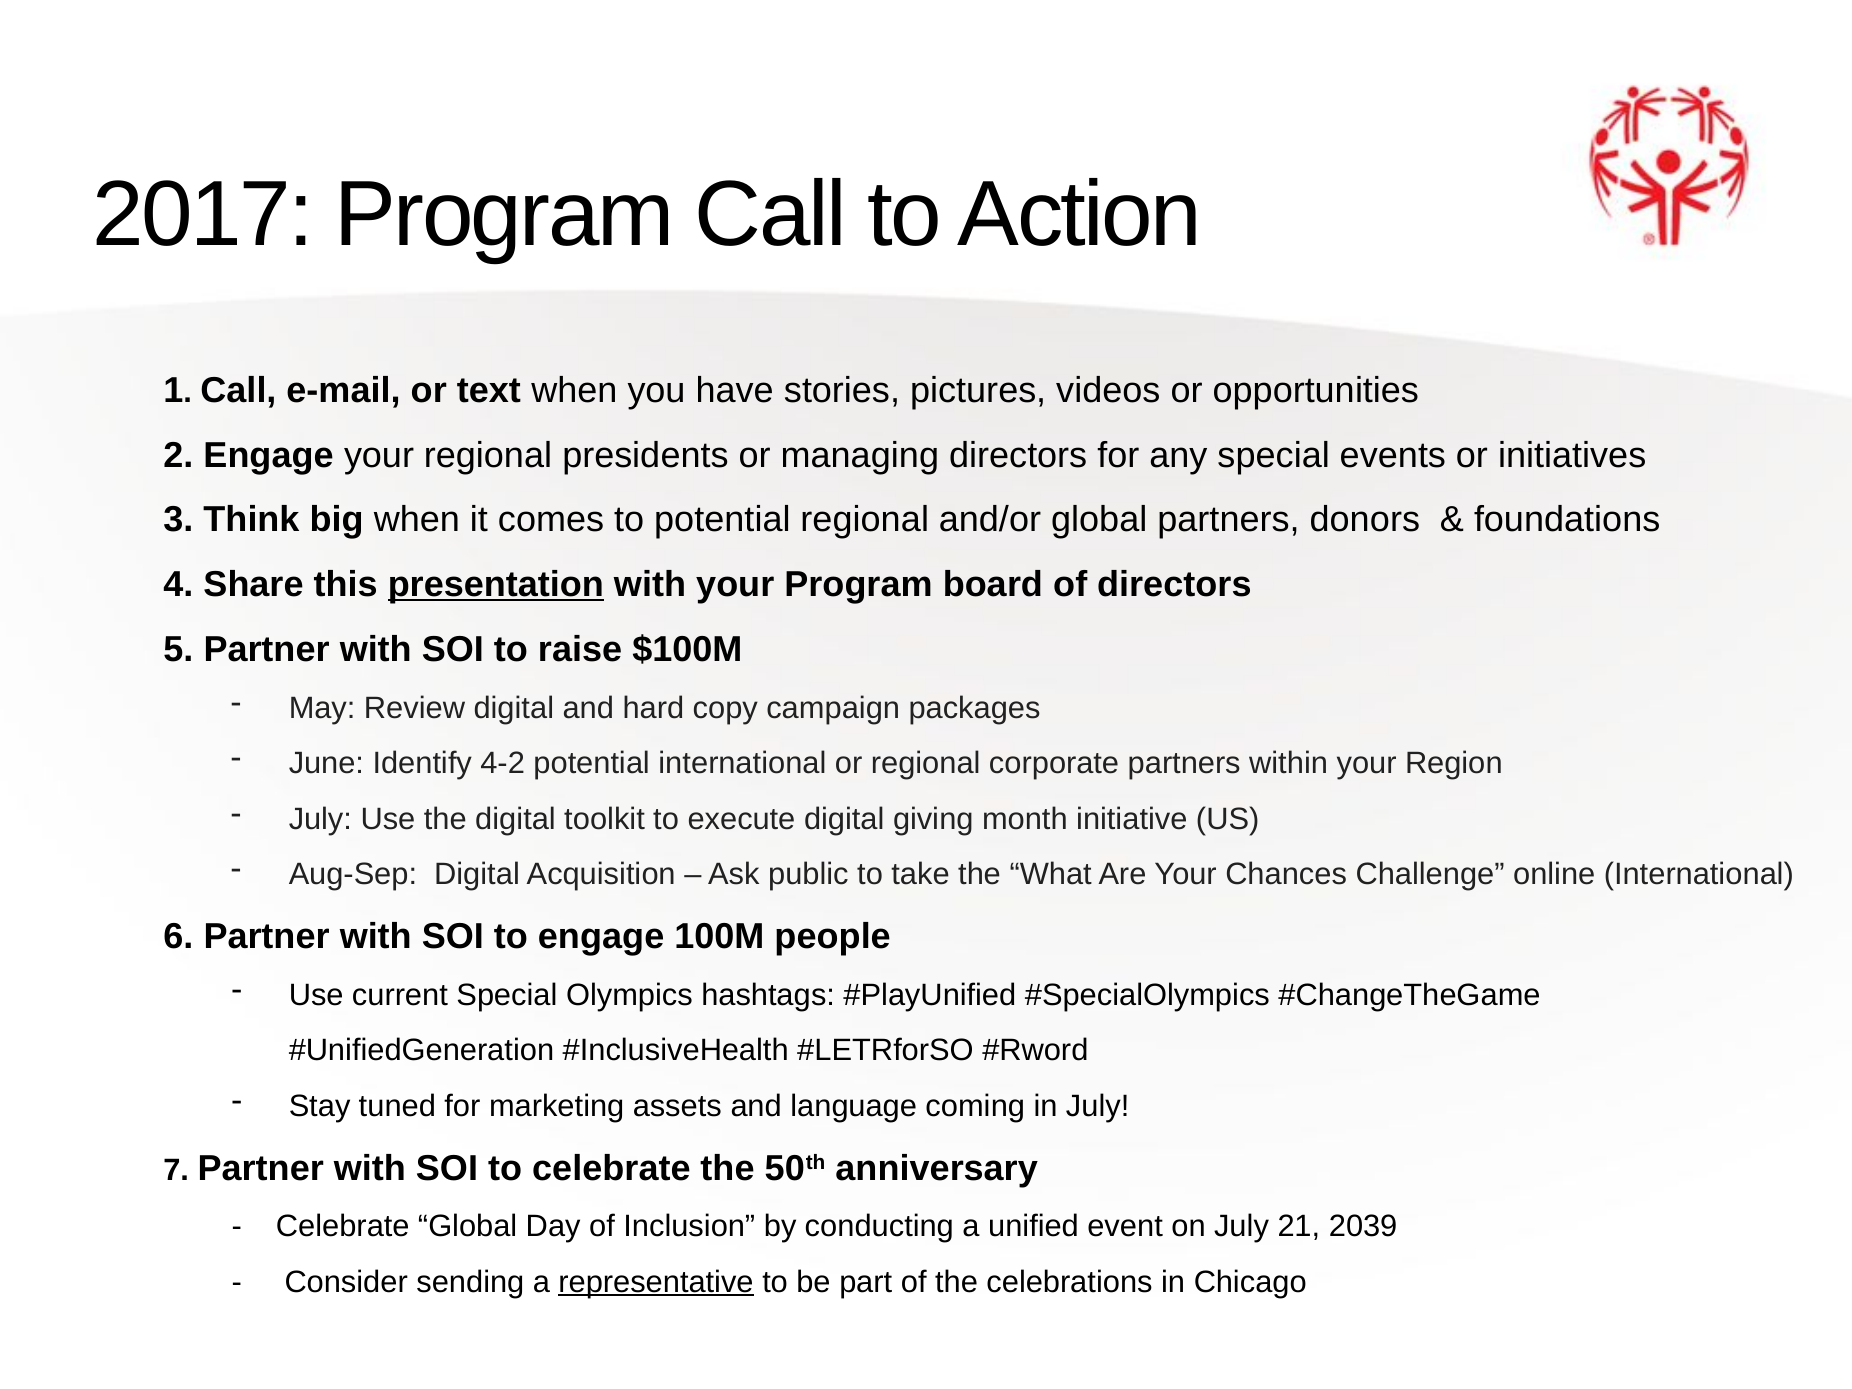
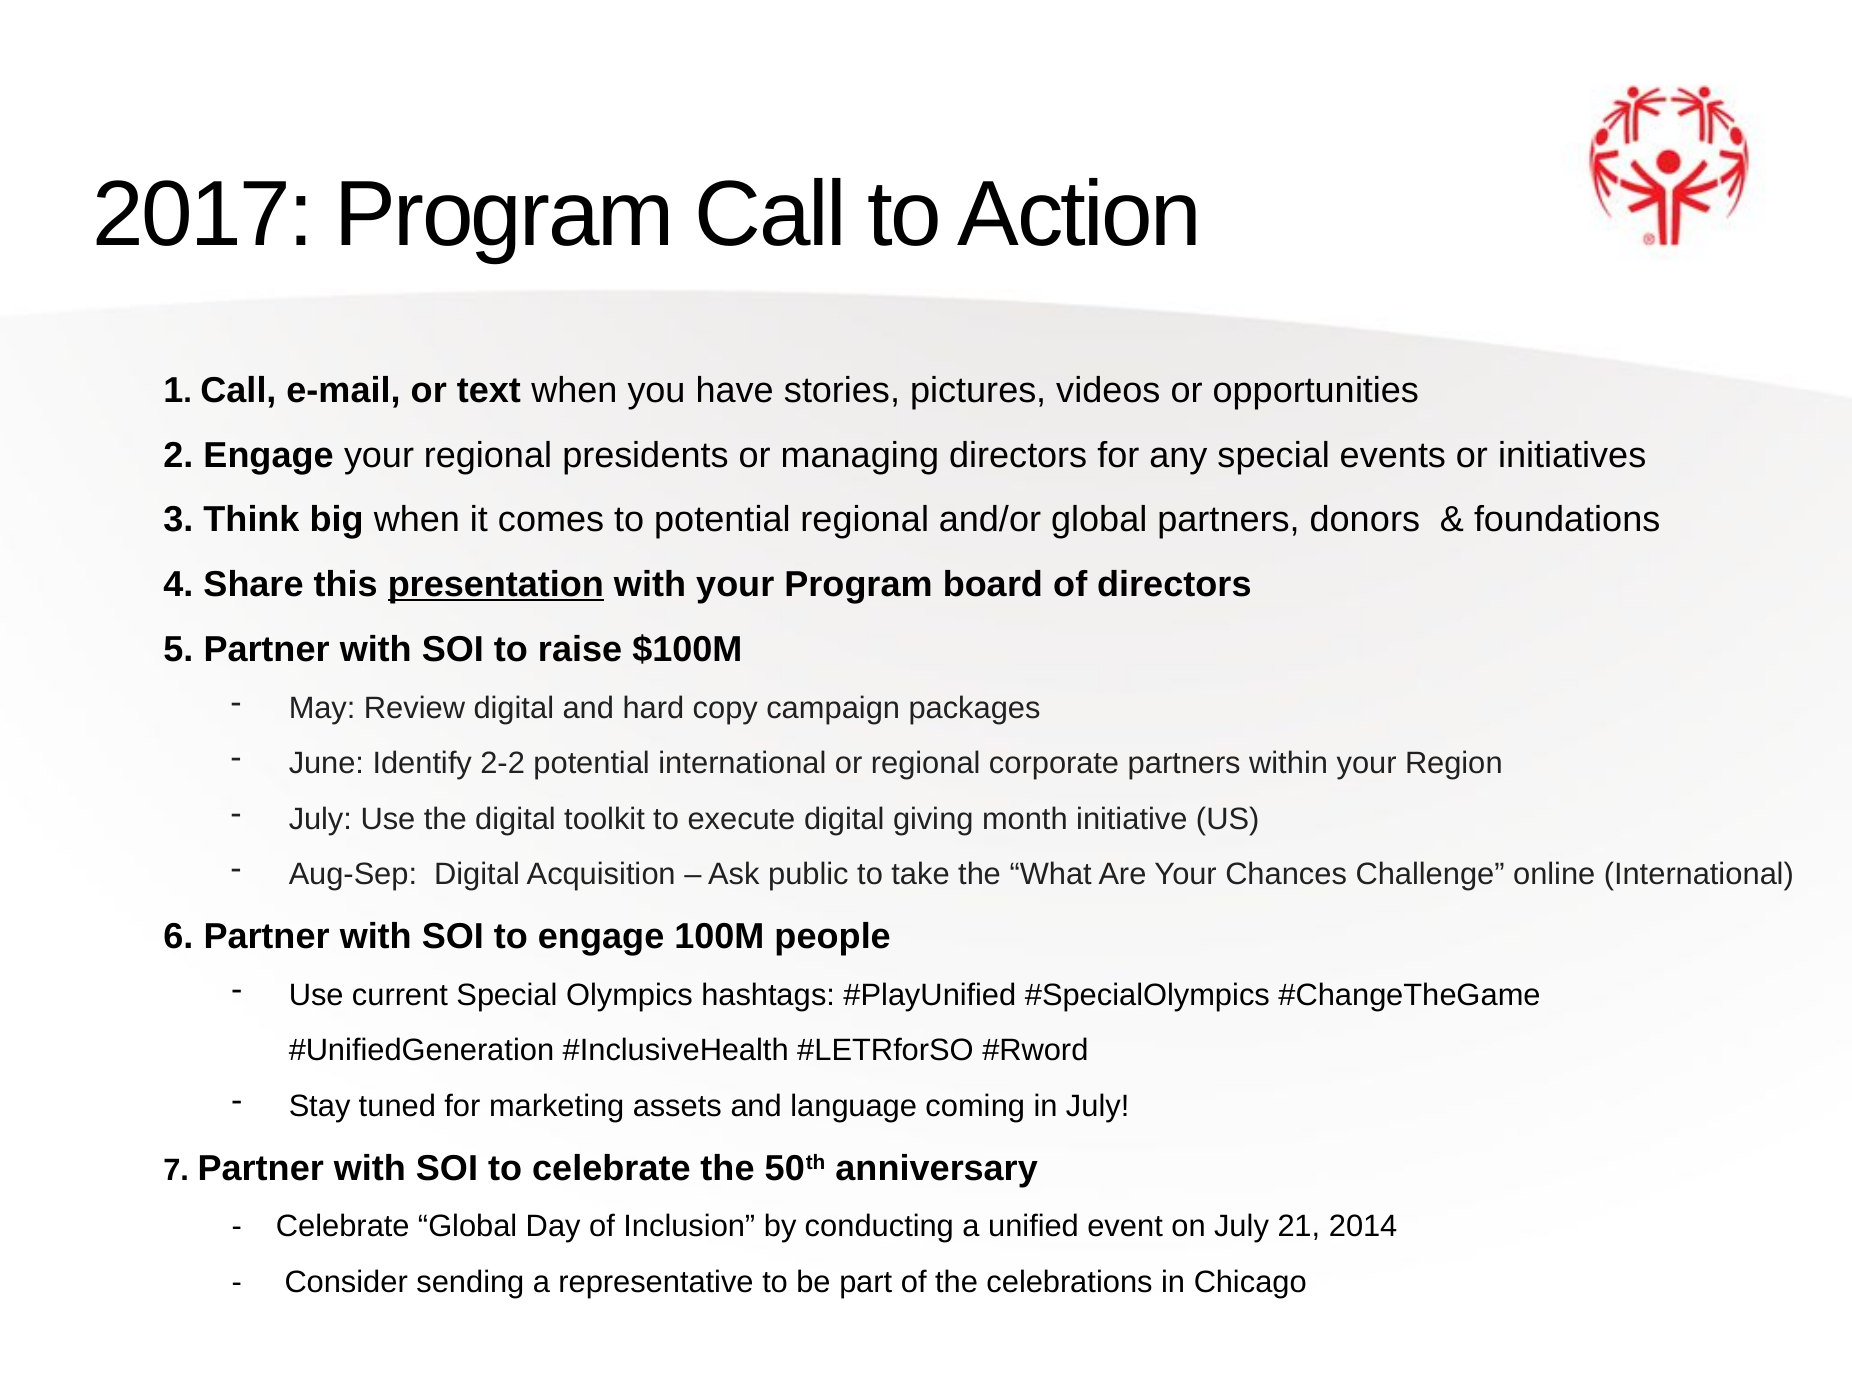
4-2: 4-2 -> 2-2
2039: 2039 -> 2014
representative underline: present -> none
